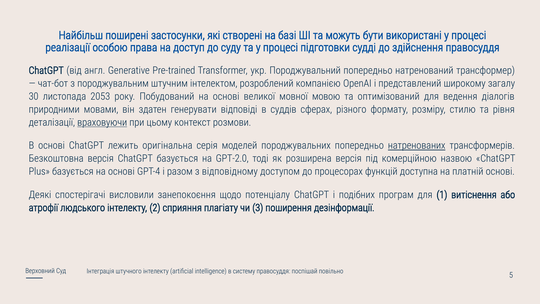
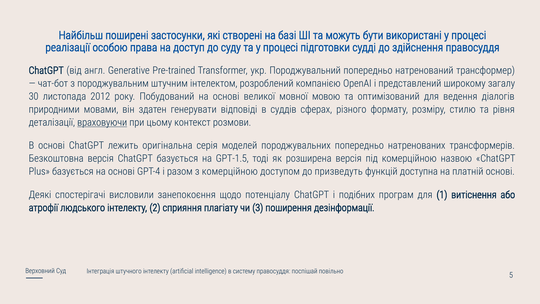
2053: 2053 -> 2012
натренованих underline: present -> none
GPT-2.0: GPT-2.0 -> GPT-1.5
з відповідному: відповідному -> комерційною
процесорах: процесорах -> призведуть
